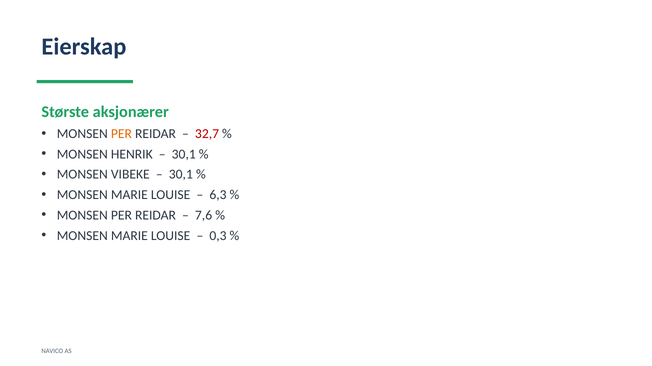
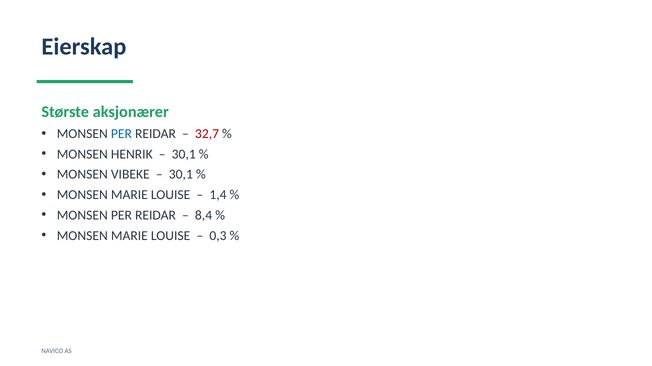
PER at (121, 134) colour: orange -> blue
6,3: 6,3 -> 1,4
7,6: 7,6 -> 8,4
